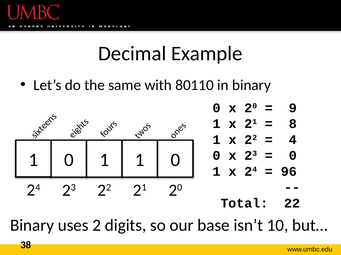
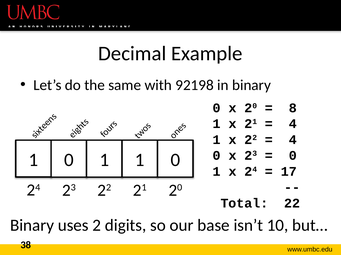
80110: 80110 -> 92198
9: 9 -> 8
8 at (293, 124): 8 -> 4
96: 96 -> 17
